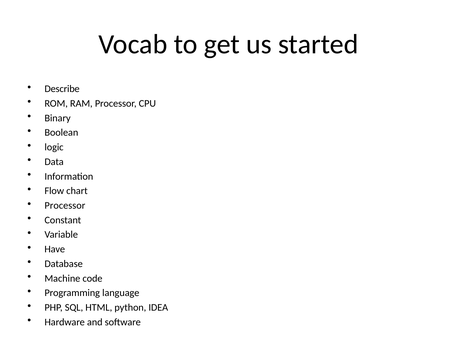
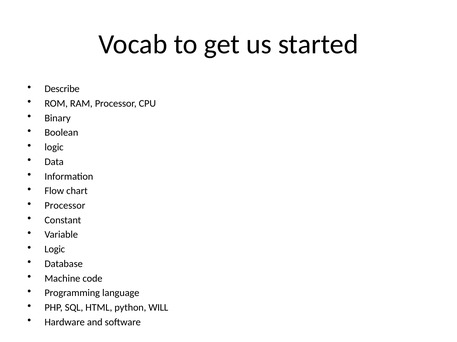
Have at (55, 250): Have -> Logic
IDEA: IDEA -> WILL
